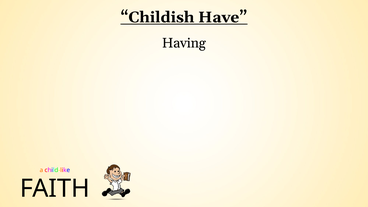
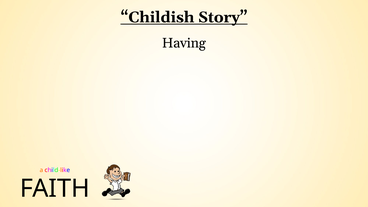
Have: Have -> Story
